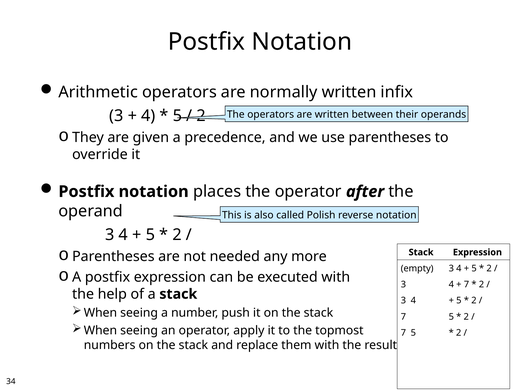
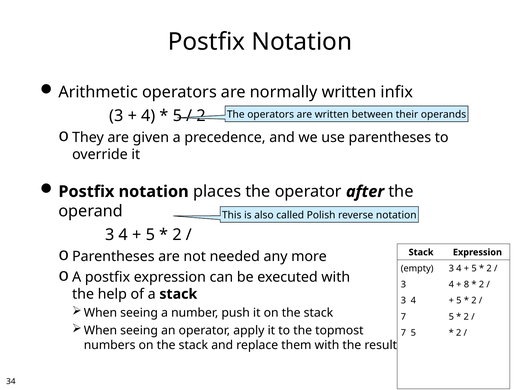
7 at (466, 285): 7 -> 8
